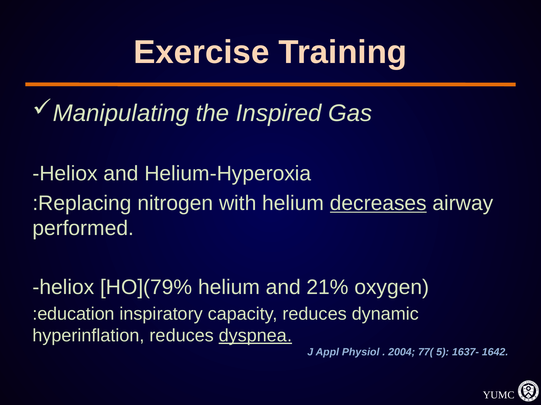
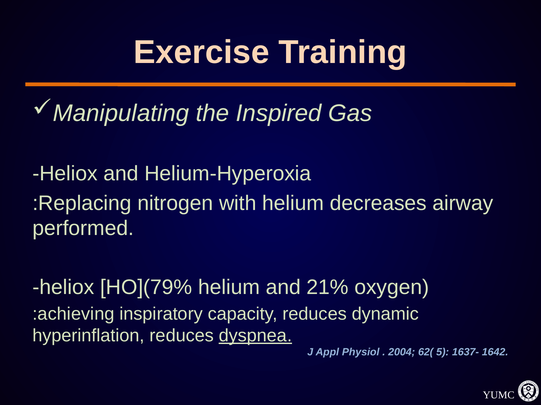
decreases underline: present -> none
:education: :education -> :achieving
77(: 77( -> 62(
